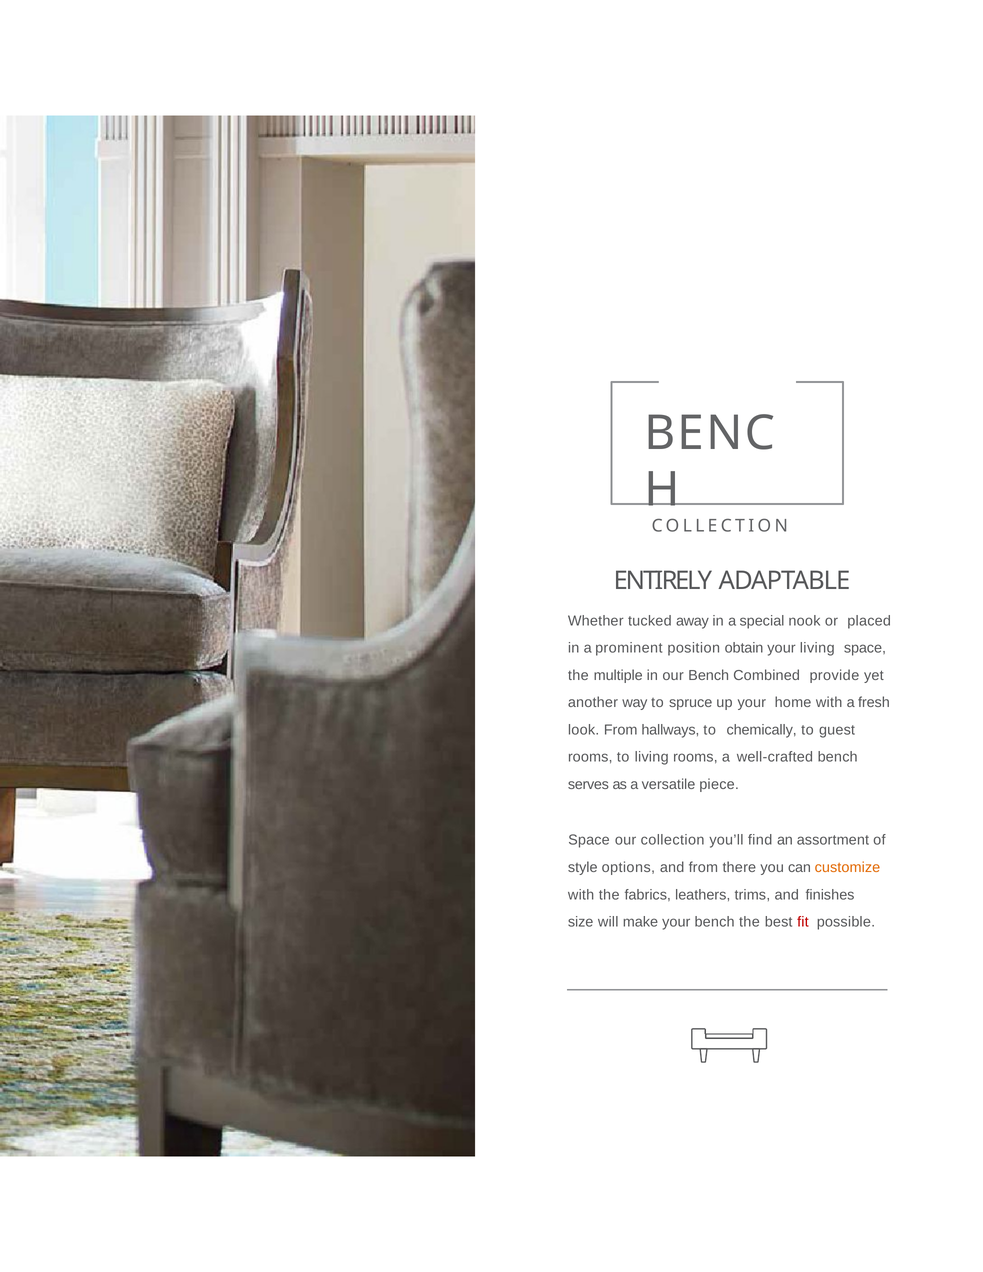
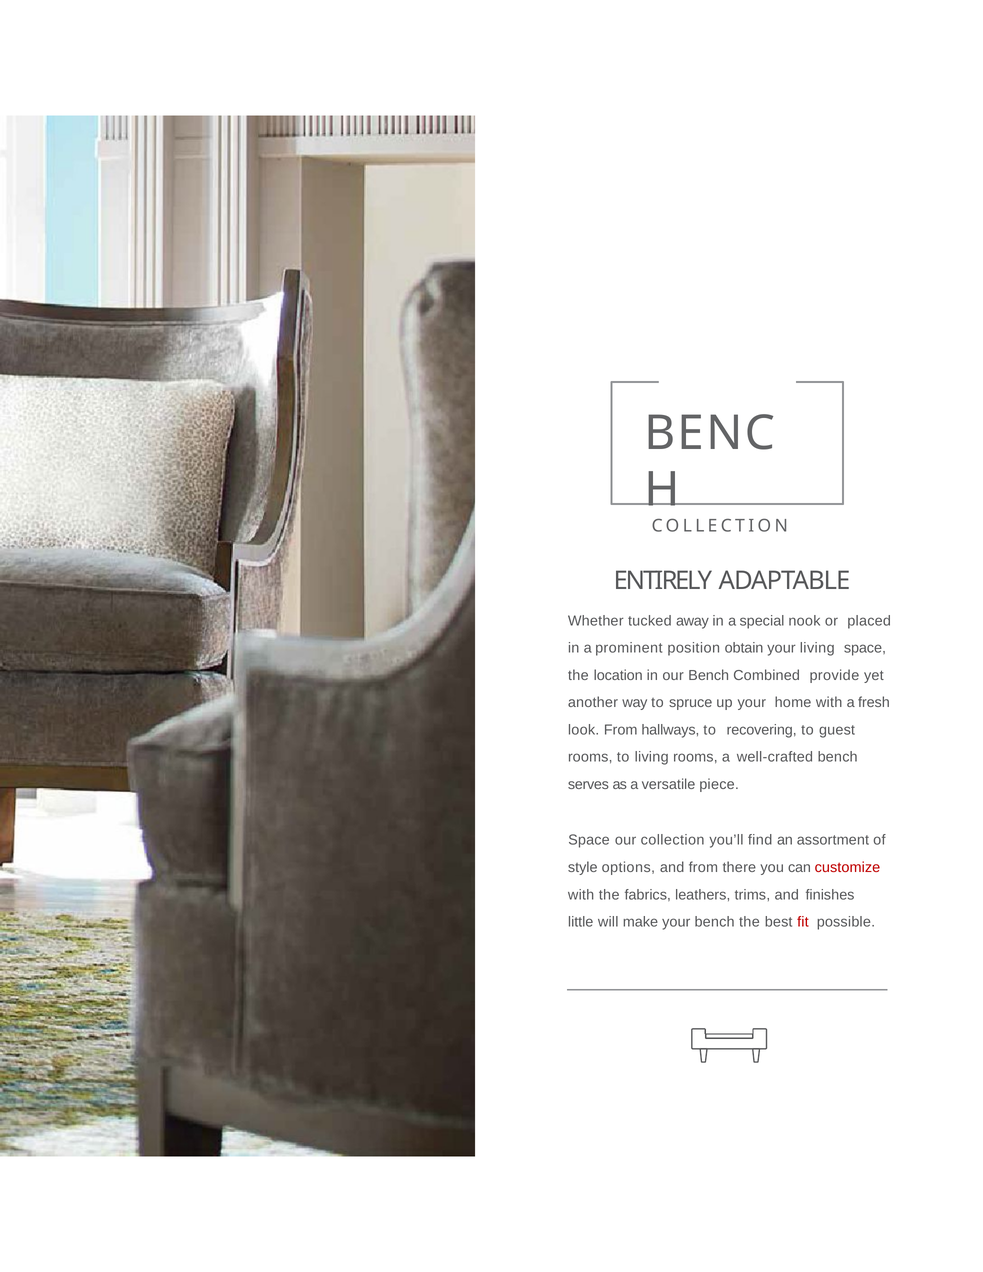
multiple: multiple -> location
chemically: chemically -> recovering
customize colour: orange -> red
size: size -> little
